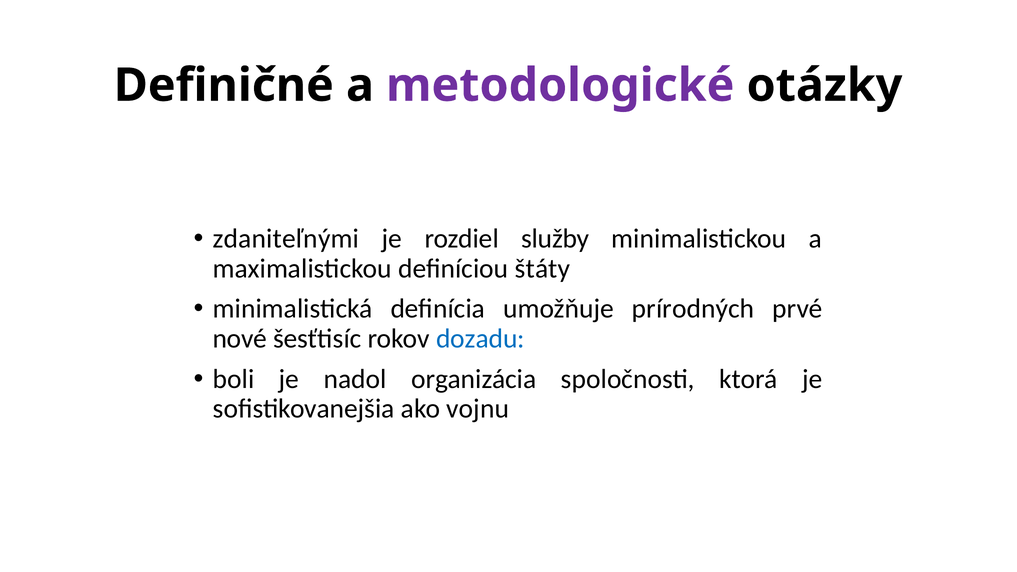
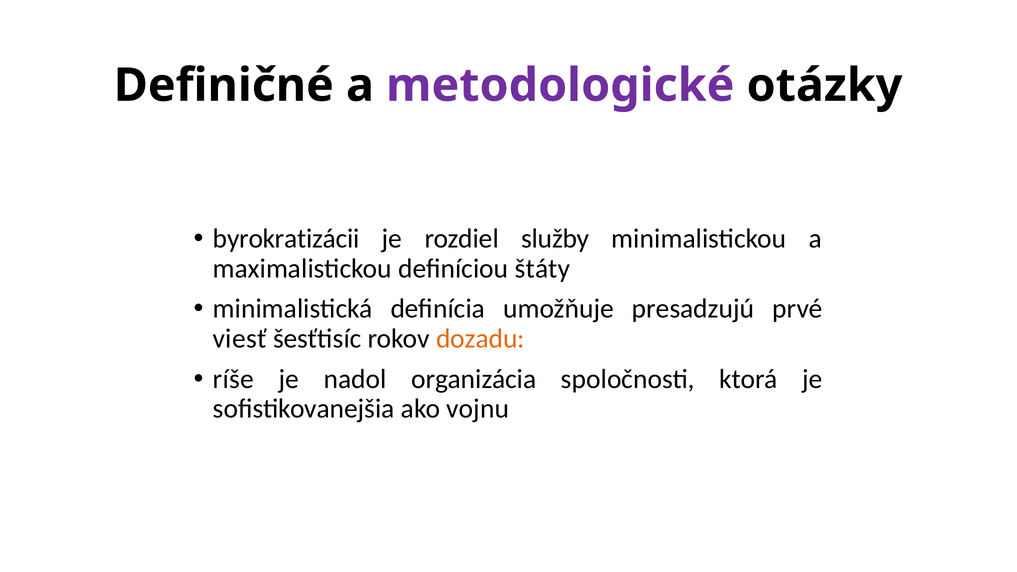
zdaniteľnými: zdaniteľnými -> byrokratizácii
prírodných: prírodných -> presadzujú
nové: nové -> viesť
dozadu colour: blue -> orange
boli: boli -> ríše
